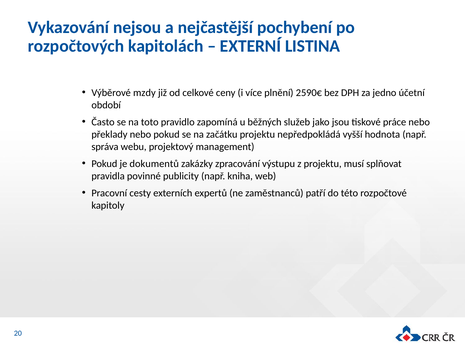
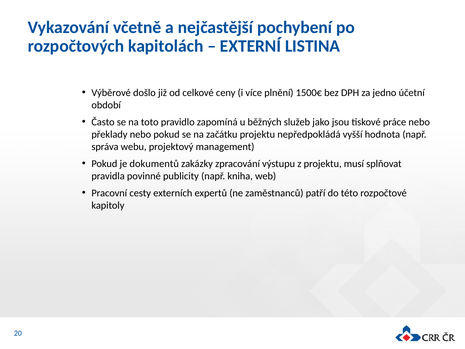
nejsou: nejsou -> včetně
mzdy: mzdy -> došlo
2590€: 2590€ -> 1500€
